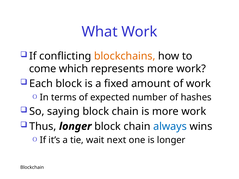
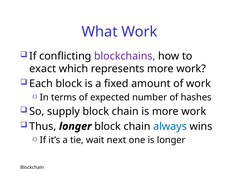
blockchains colour: orange -> purple
come: come -> exact
saying: saying -> supply
